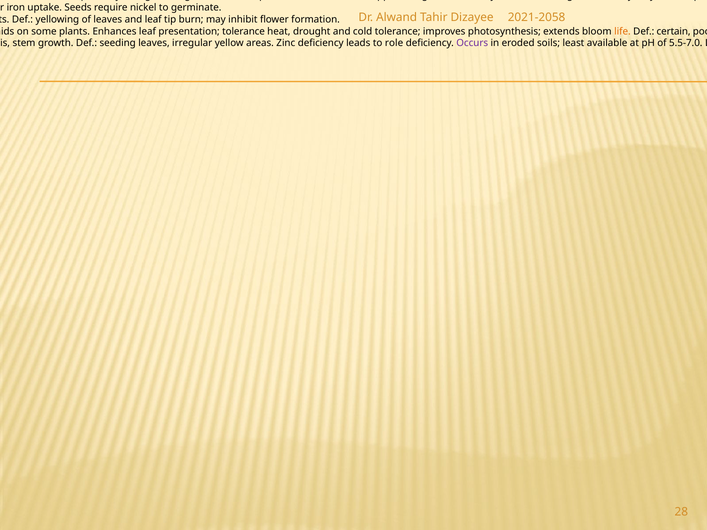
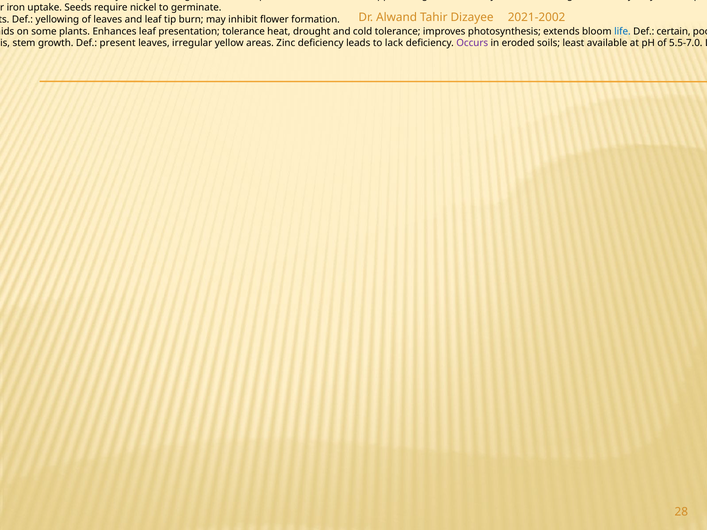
2021-2058: 2021-2058 -> 2021-2002
life colour: orange -> blue
seeding: seeding -> present
role: role -> lack
